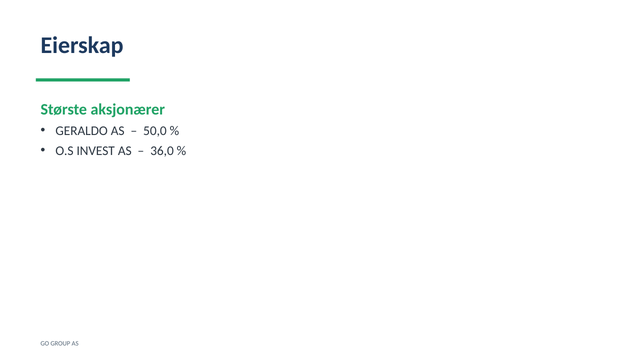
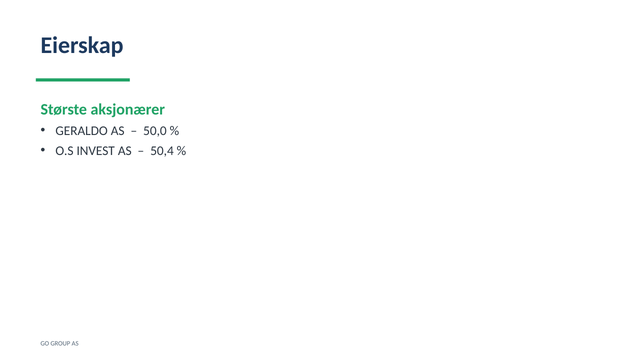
36,0: 36,0 -> 50,4
